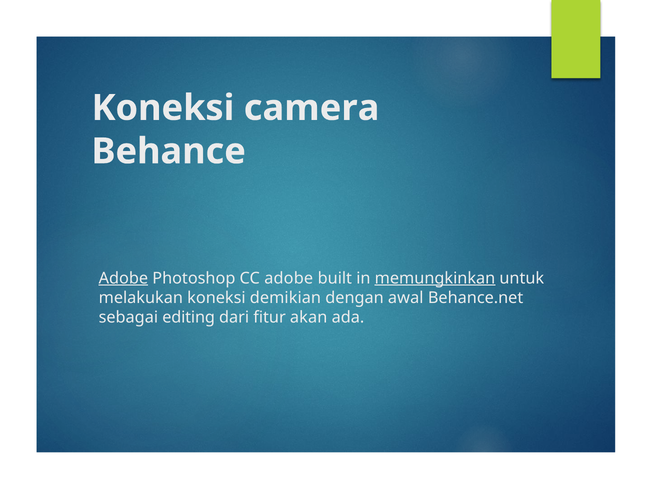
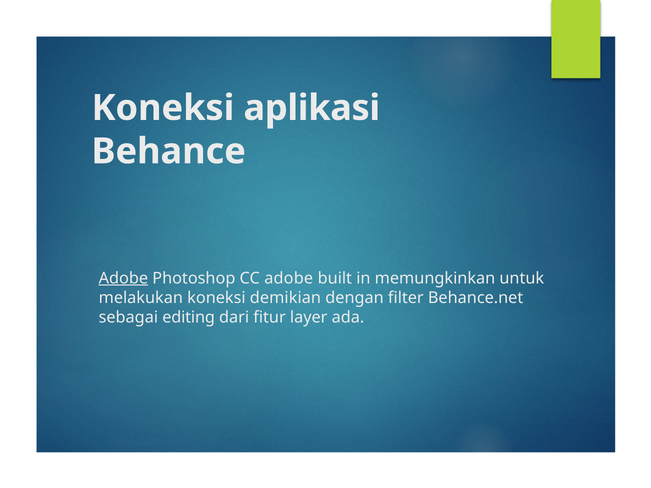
camera: camera -> aplikasi
memungkinkan underline: present -> none
awal: awal -> filter
akan: akan -> layer
